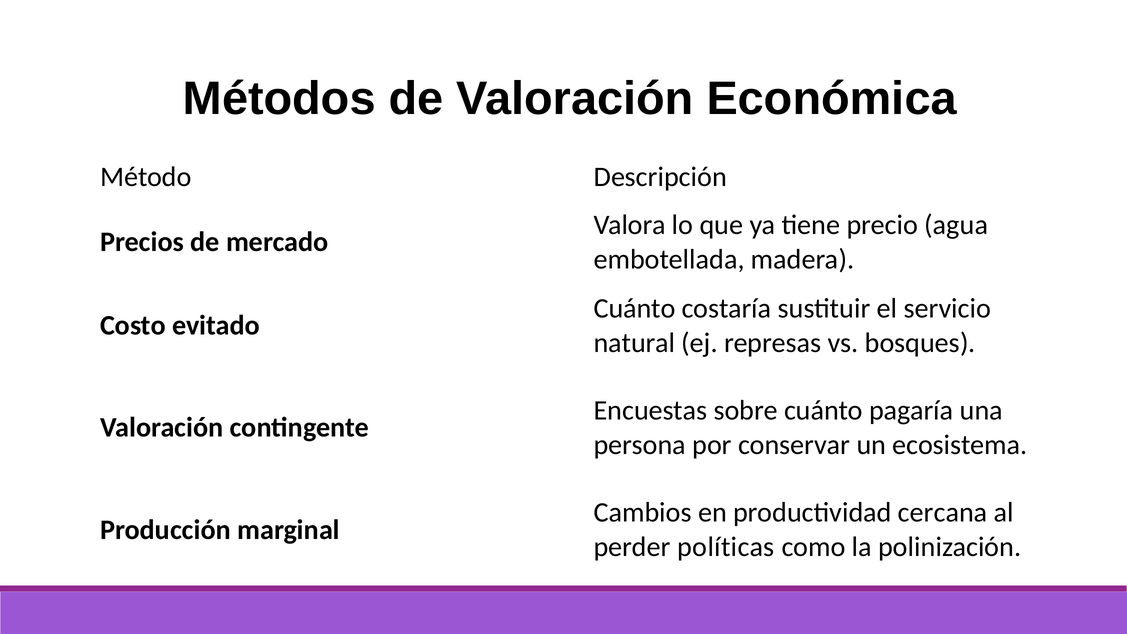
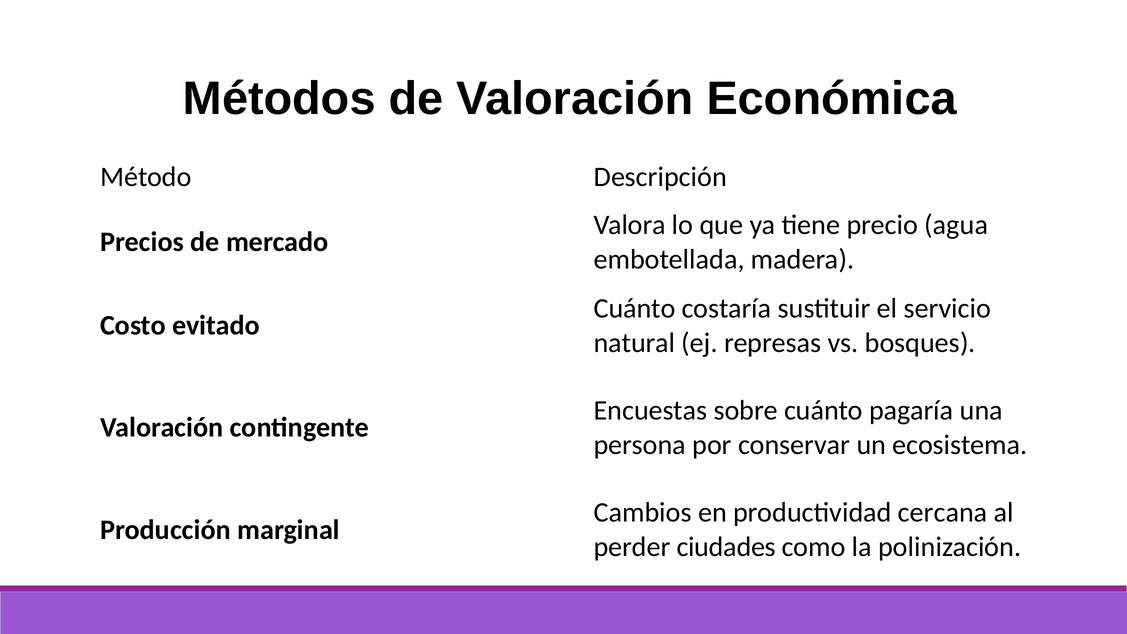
políticas: políticas -> ciudades
